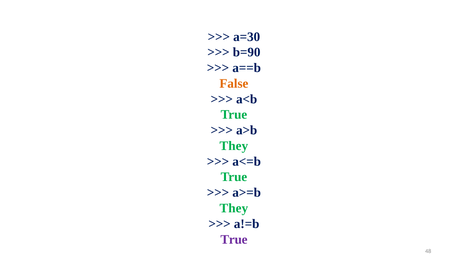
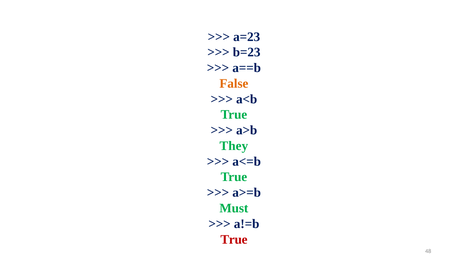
a=30: a=30 -> a=23
b=90: b=90 -> b=23
They at (234, 208): They -> Must
True at (234, 240) colour: purple -> red
